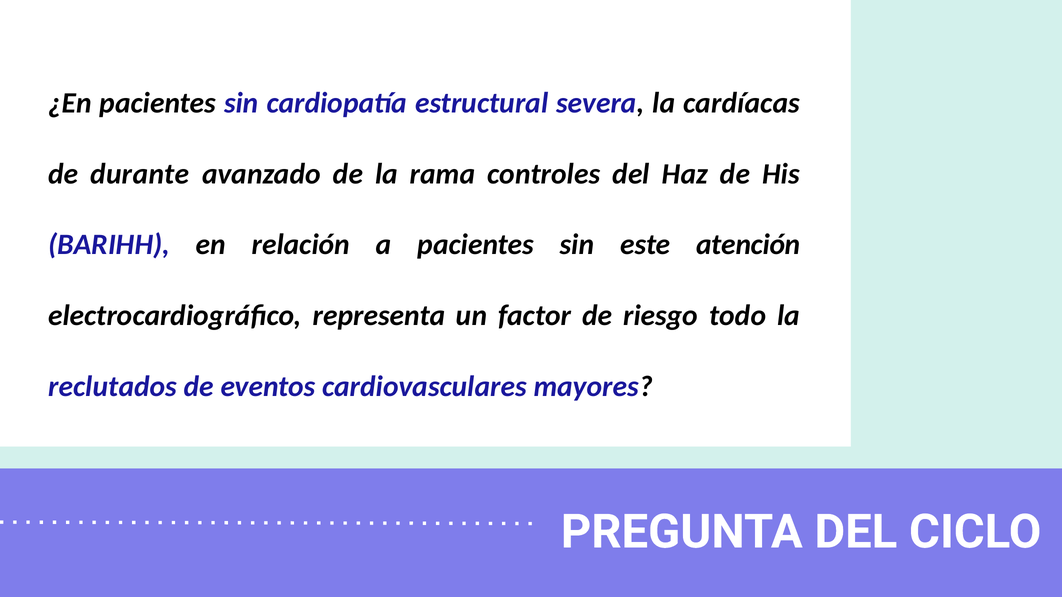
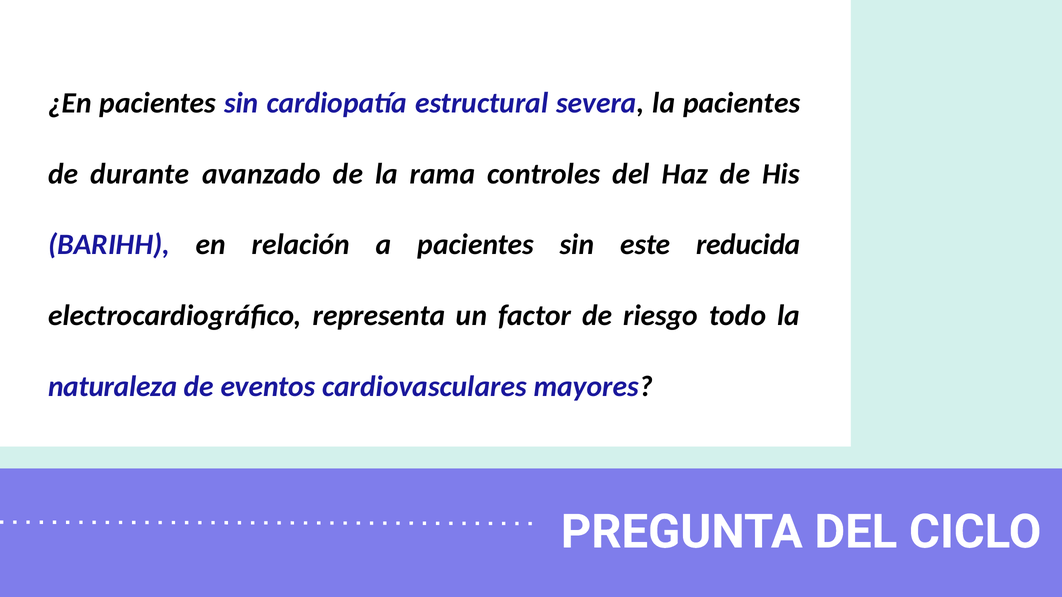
la cardíacas: cardíacas -> pacientes
atención: atención -> reducida
reclutados: reclutados -> naturaleza
